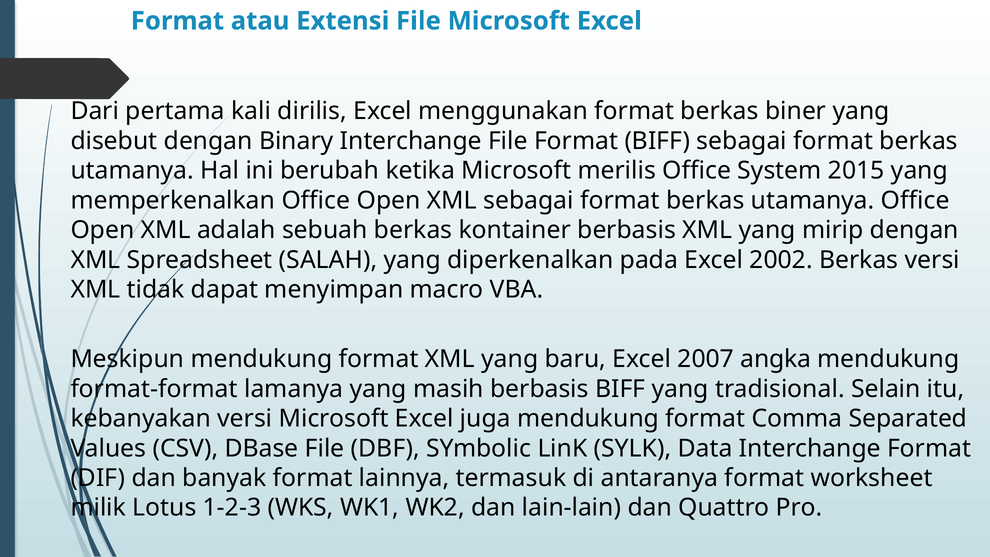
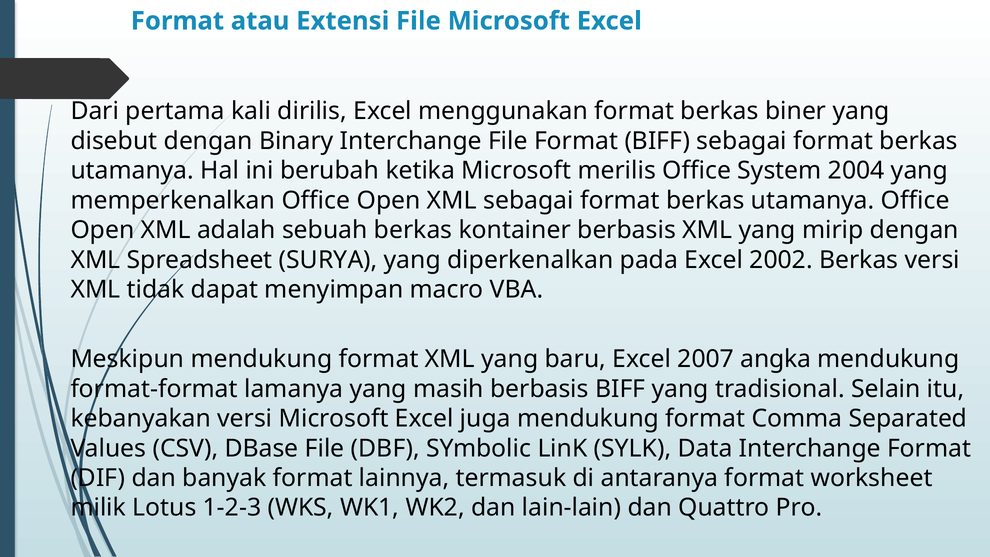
2015: 2015 -> 2004
SALAH: SALAH -> SURYA
